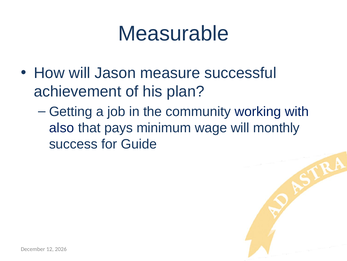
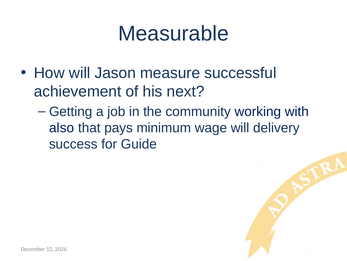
plan: plan -> next
monthly: monthly -> delivery
